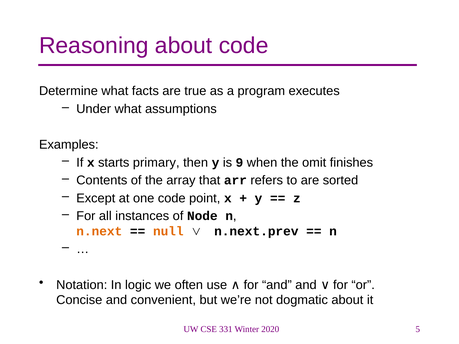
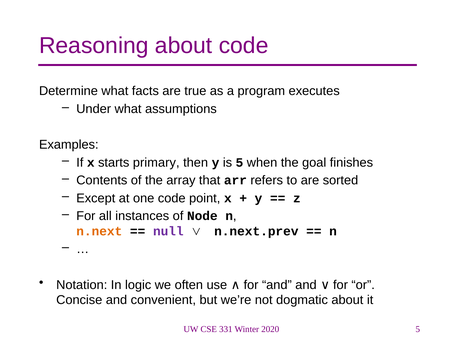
is 9: 9 -> 5
omit: omit -> goal
null colour: orange -> purple
